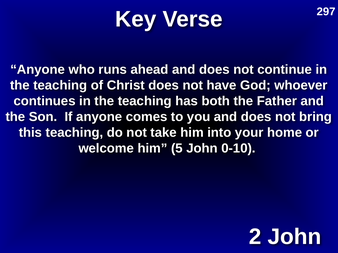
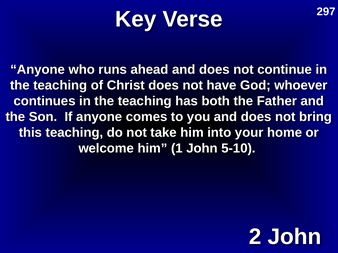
5: 5 -> 1
0-10: 0-10 -> 5-10
